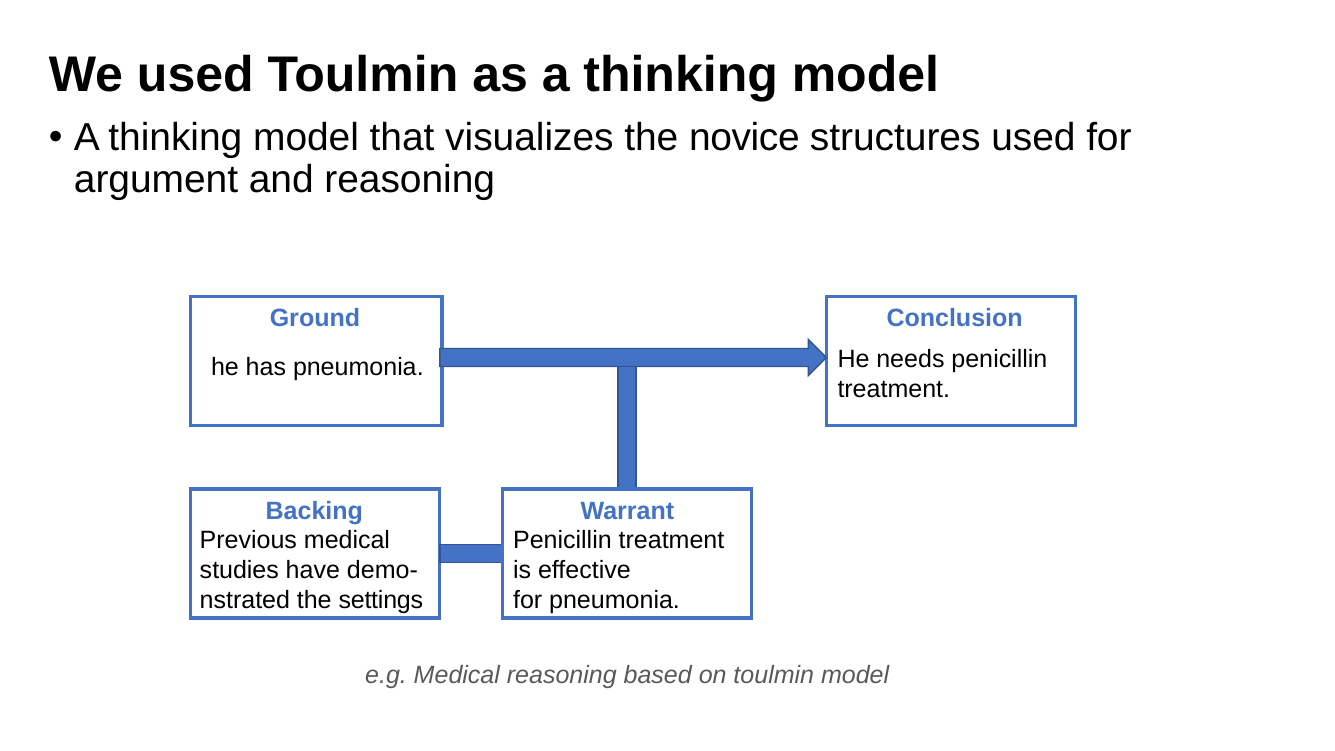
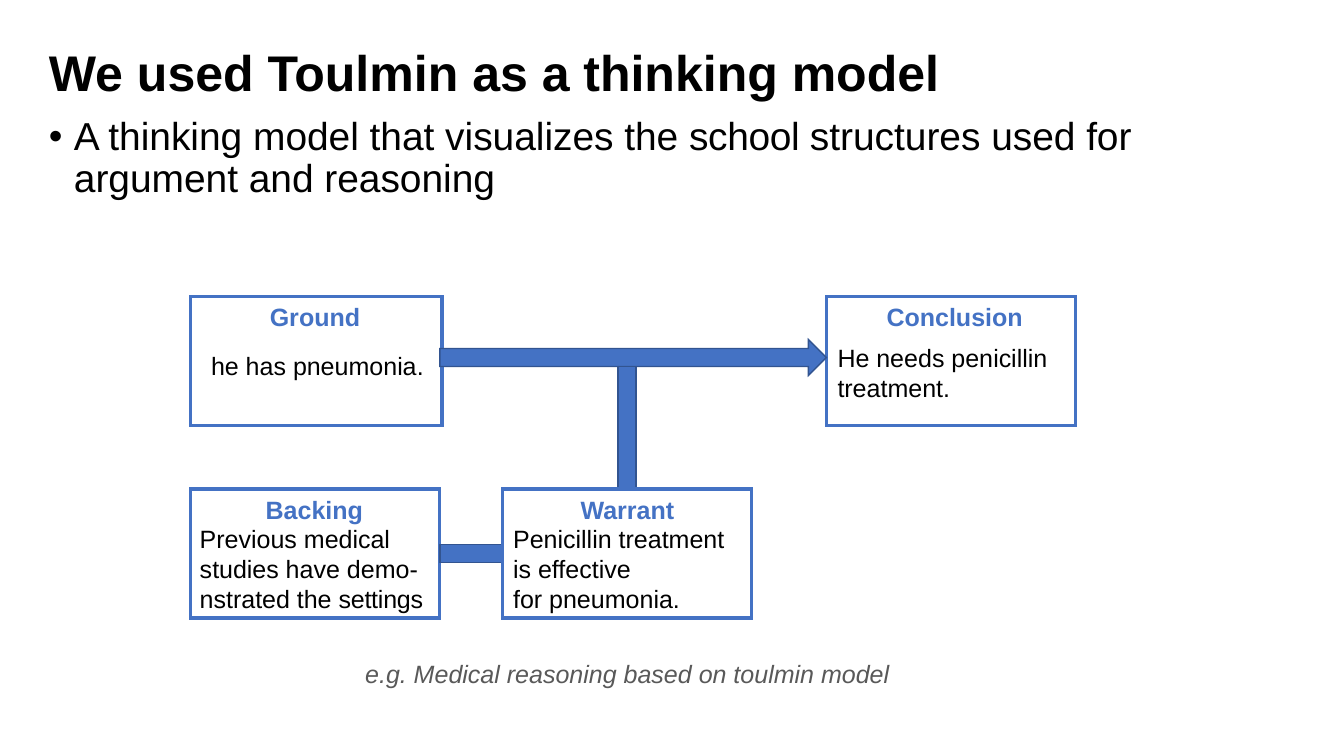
novice: novice -> school
